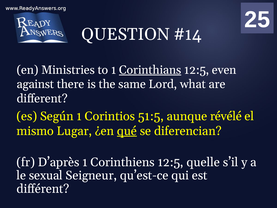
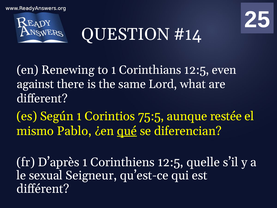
Ministries: Ministries -> Renewing
Corinthians underline: present -> none
51:5: 51:5 -> 75:5
révélé: révélé -> restée
Lugar: Lugar -> Pablo
